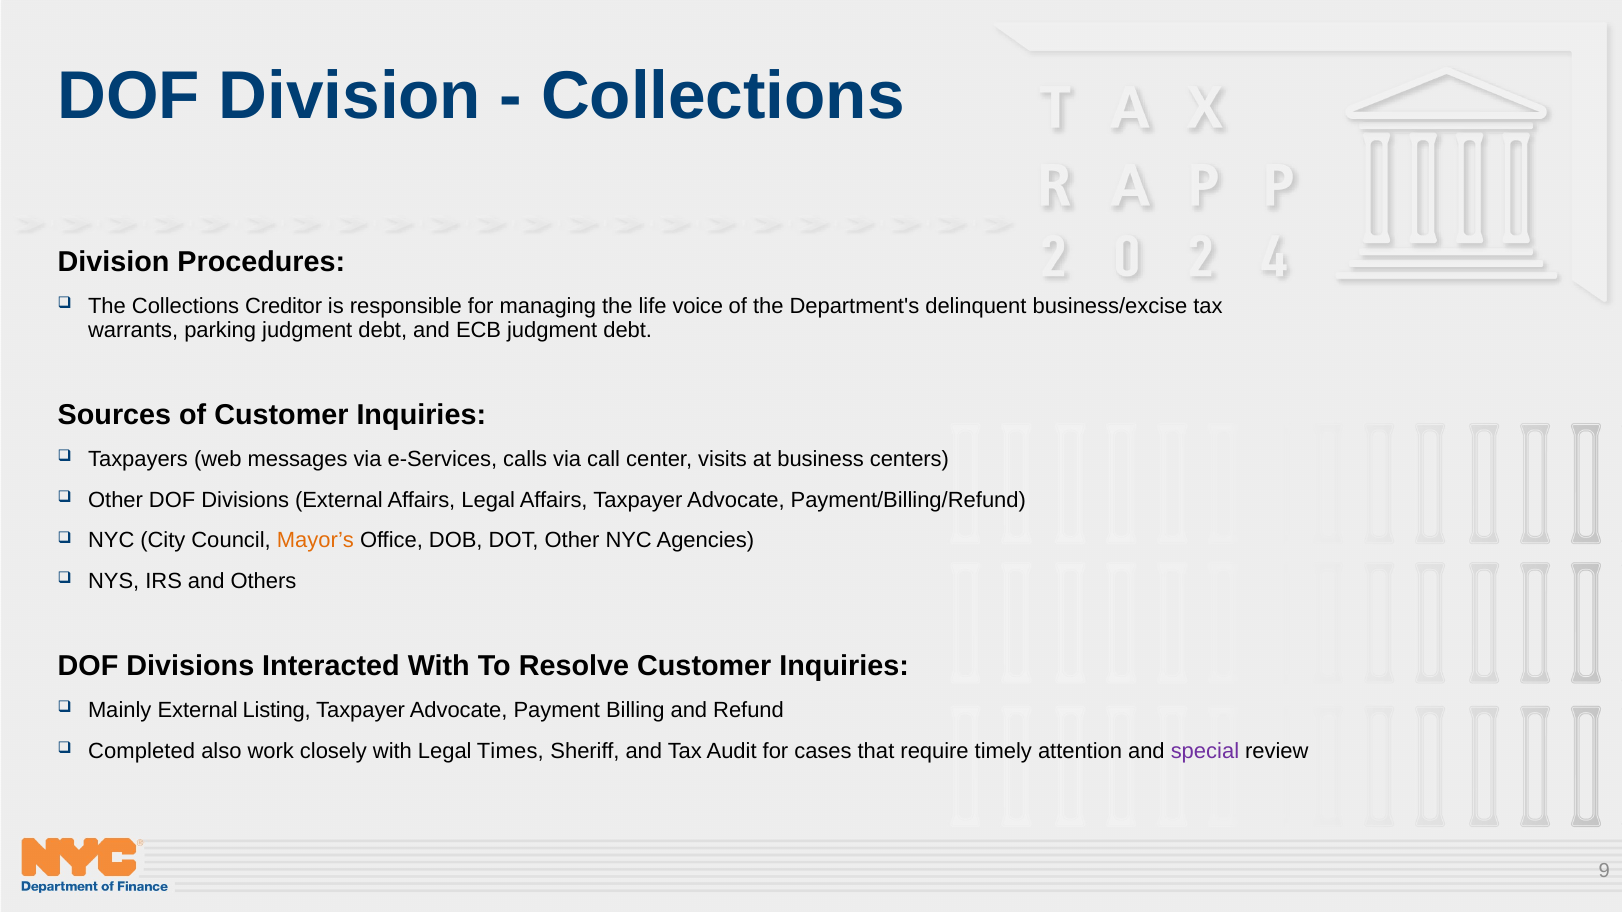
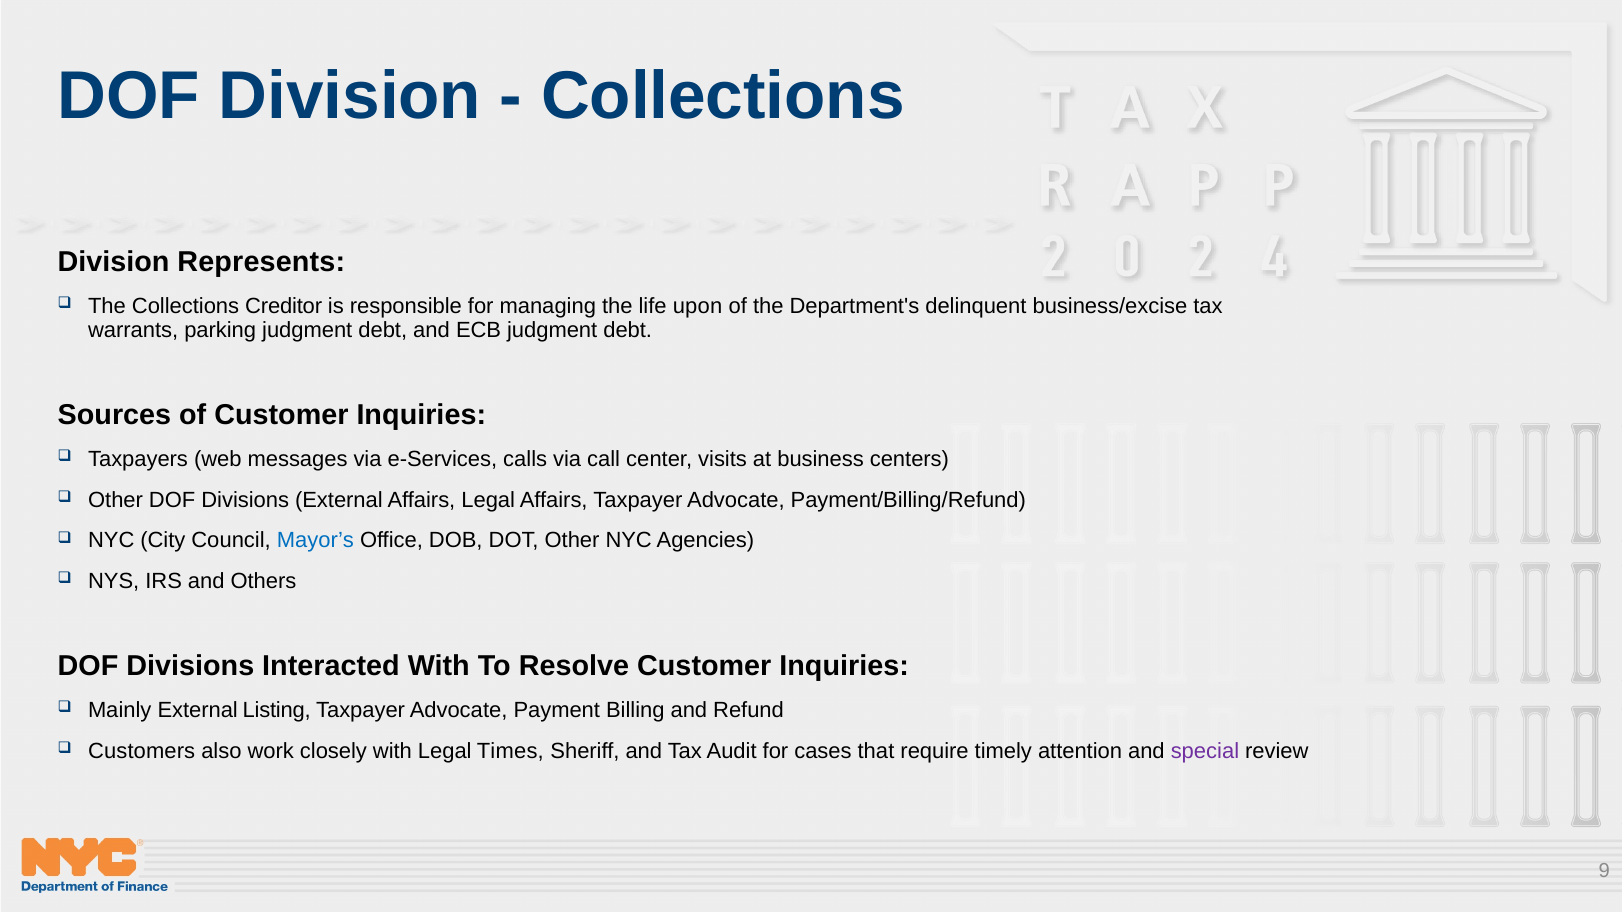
Procedures: Procedures -> Represents
voice: voice -> upon
Mayor’s colour: orange -> blue
Completed: Completed -> Customers
